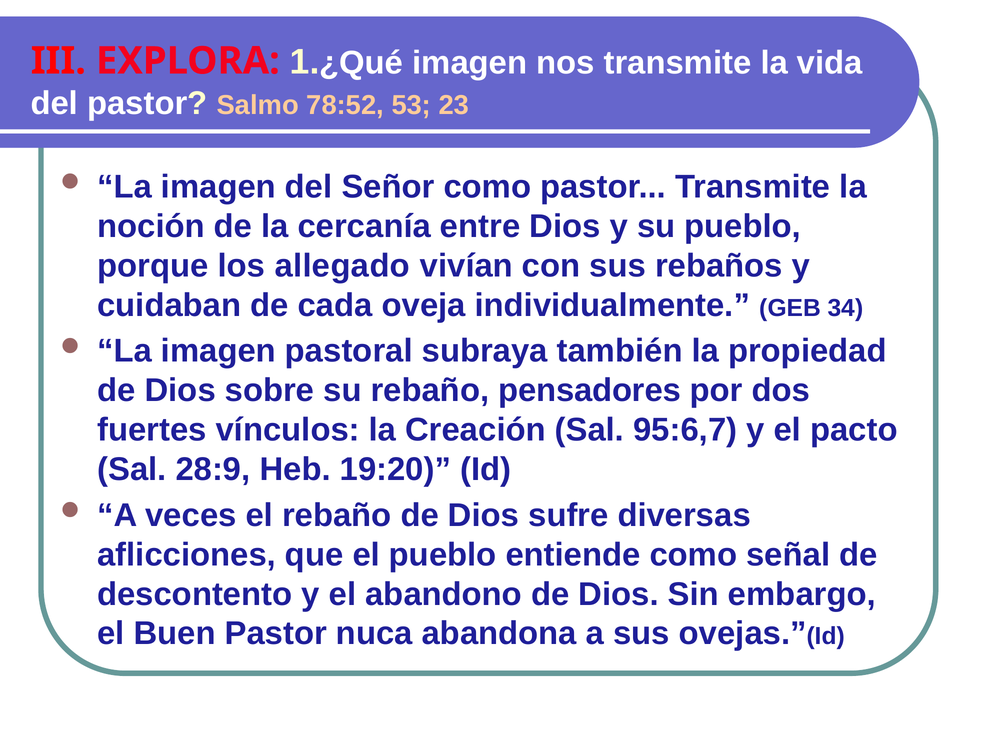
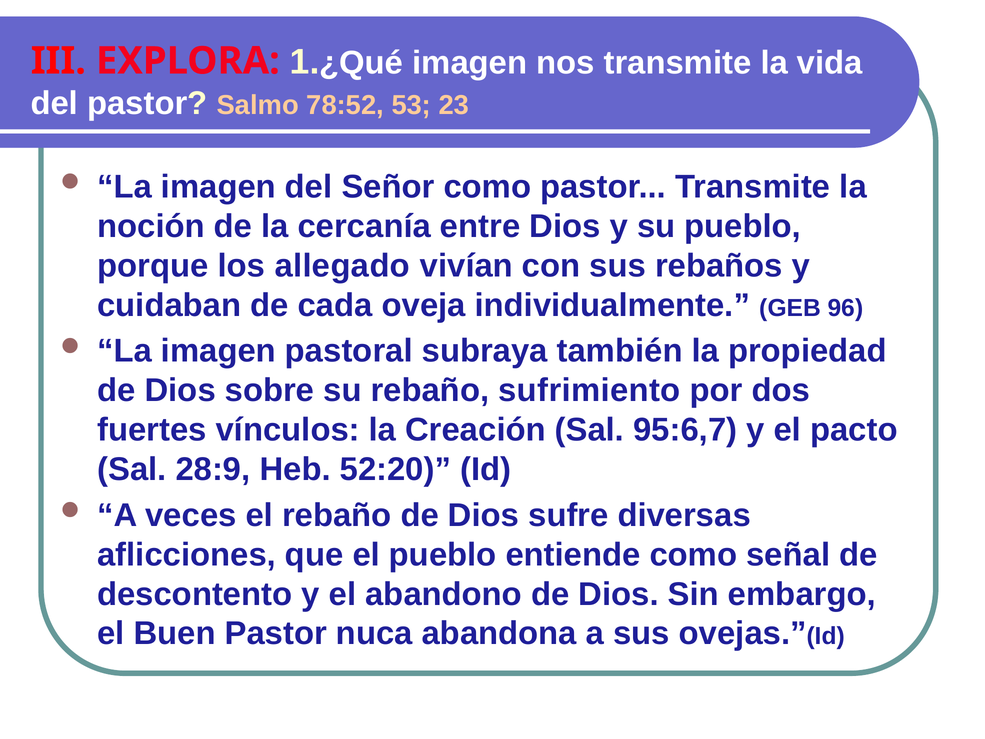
34: 34 -> 96
pensadores: pensadores -> sufrimiento
19:20: 19:20 -> 52:20
